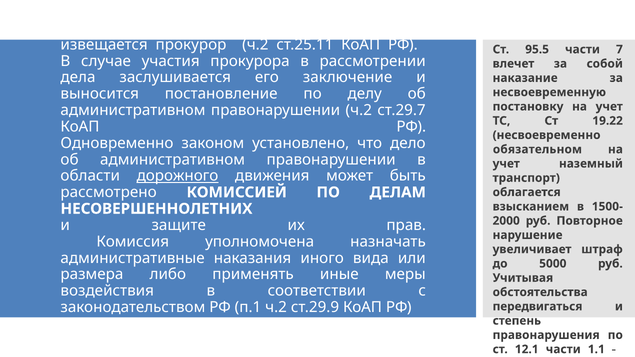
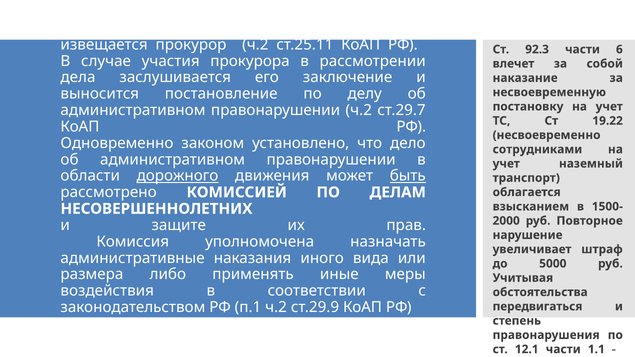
95.5: 95.5 -> 92.3
7: 7 -> 6
обязательном: обязательном -> сотрудниками
быть underline: none -> present
